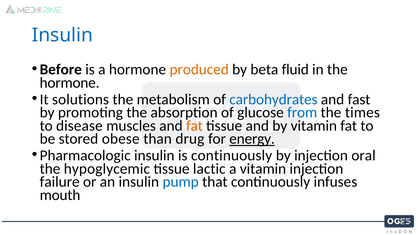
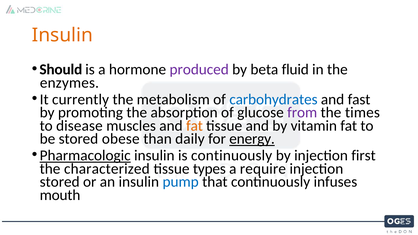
Insulin at (62, 35) colour: blue -> orange
Before: Before -> Should
produced colour: orange -> purple
hormone at (70, 83): hormone -> enzymes
solutions: solutions -> currently
from colour: blue -> purple
drug: drug -> daily
Pharmacologic underline: none -> present
oral: oral -> first
hypoglycemic: hypoglycemic -> characterized
lactic: lactic -> types
a vitamin: vitamin -> require
failure at (60, 182): failure -> stored
